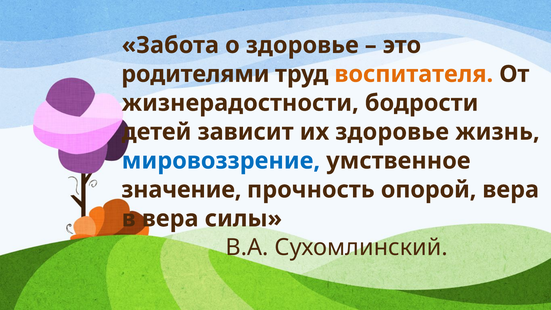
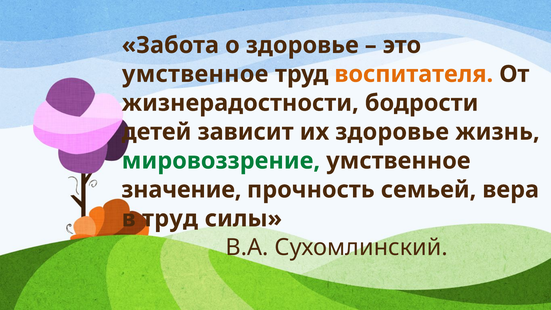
родителями at (195, 74): родителями -> умственное
мировоззрение colour: blue -> green
опорой: опорой -> семьей
в вера: вера -> труд
